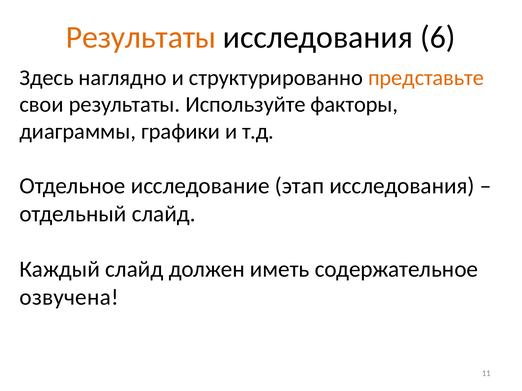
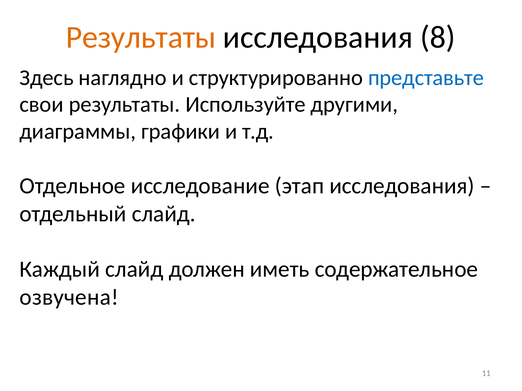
6: 6 -> 8
представьте colour: orange -> blue
факторы: факторы -> другими
